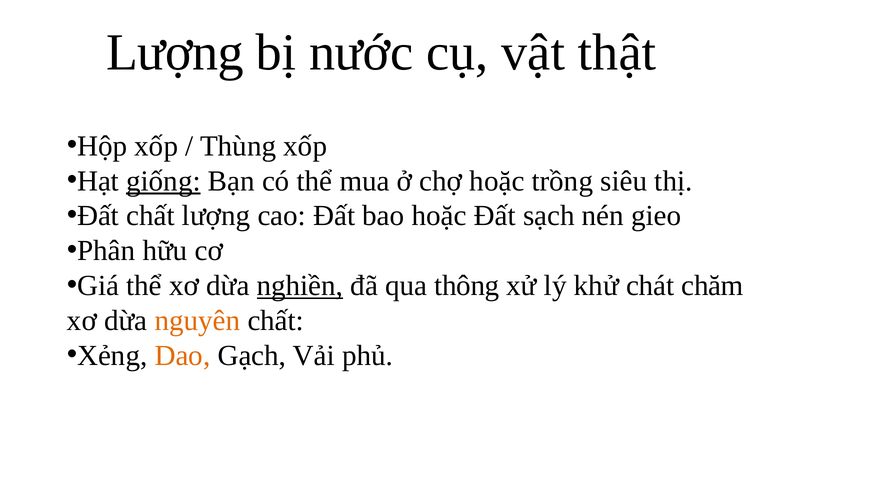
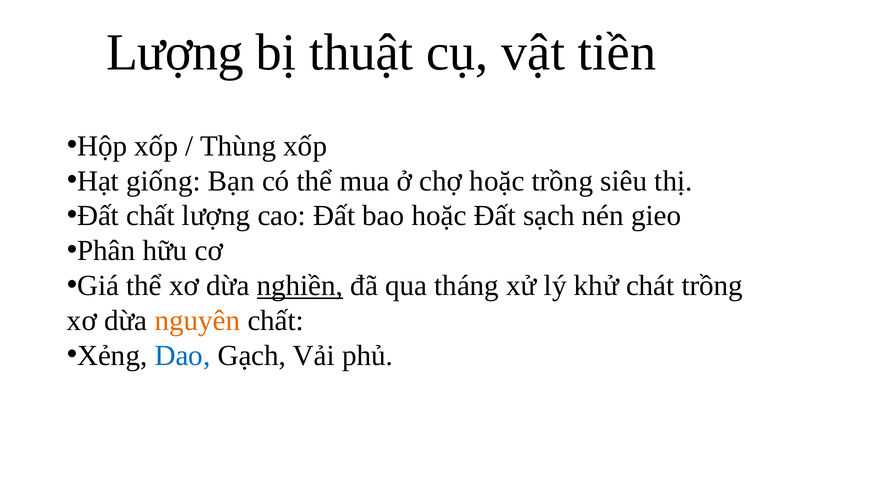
nước: nước -> thuật
thật: thật -> tiền
giống underline: present -> none
thông: thông -> tháng
chát chăm: chăm -> trồng
Dao colour: orange -> blue
